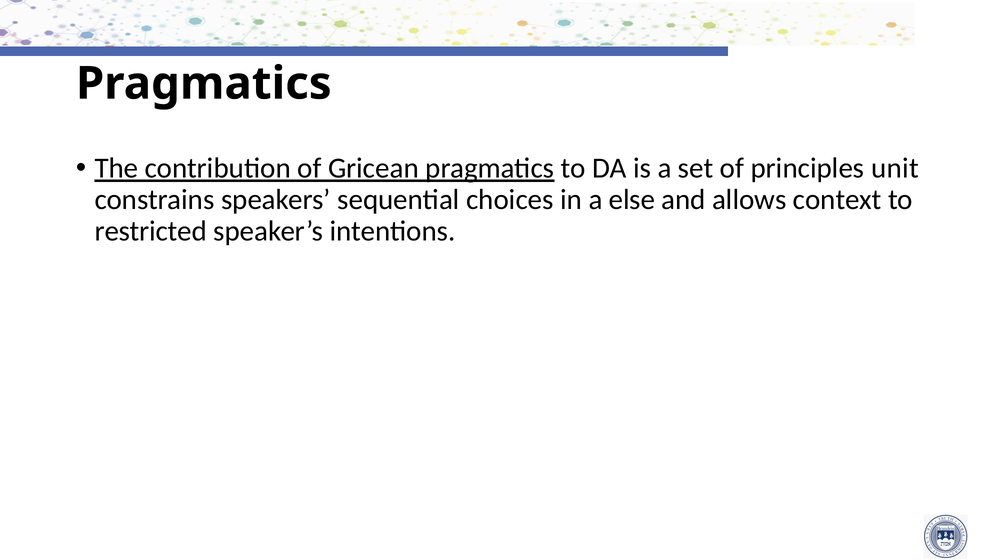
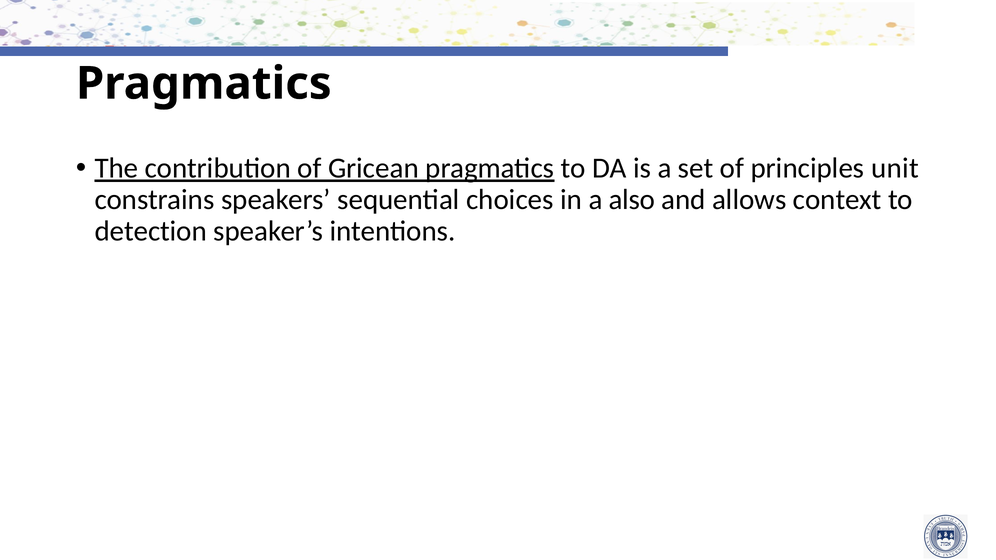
else: else -> also
restricted: restricted -> detection
